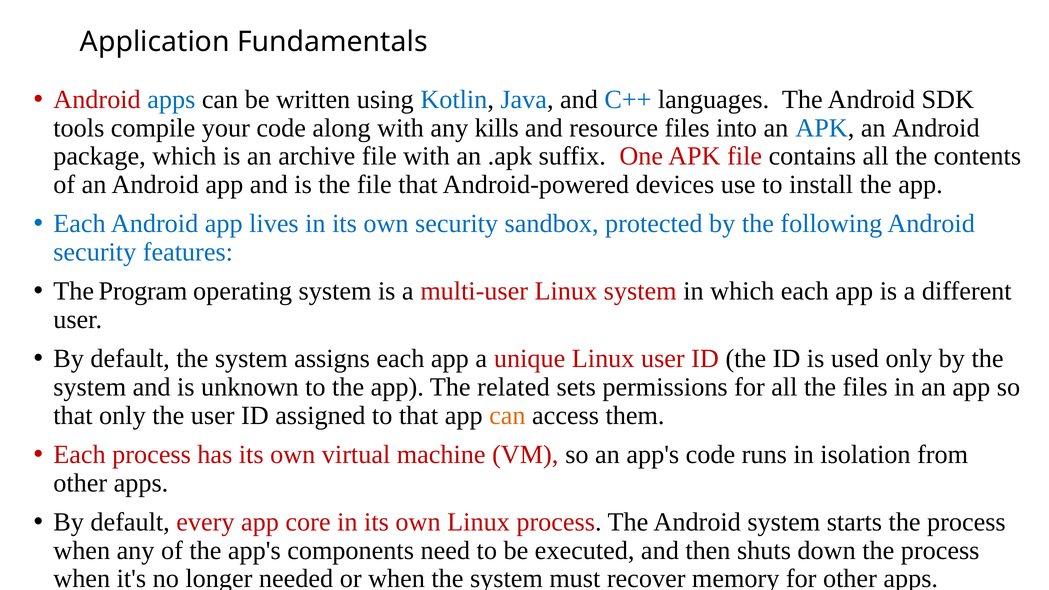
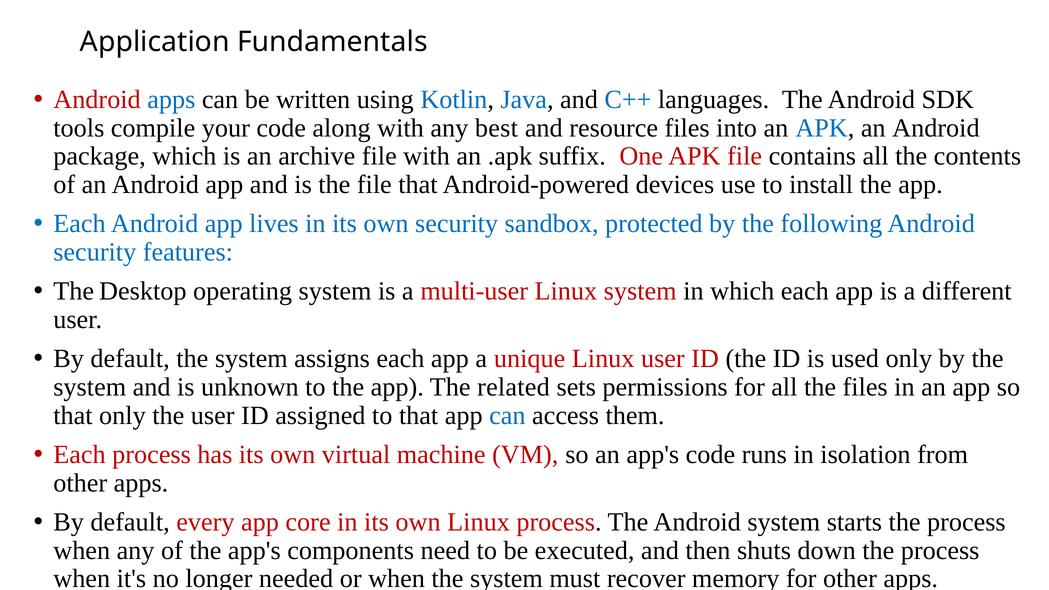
kills: kills -> best
Program: Program -> Desktop
can at (507, 415) colour: orange -> blue
